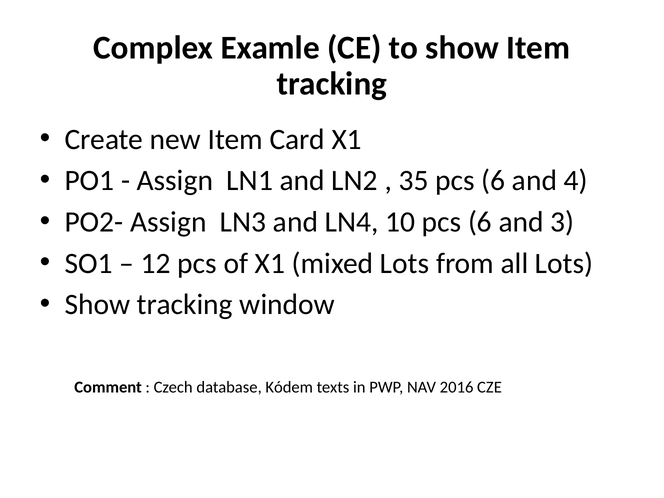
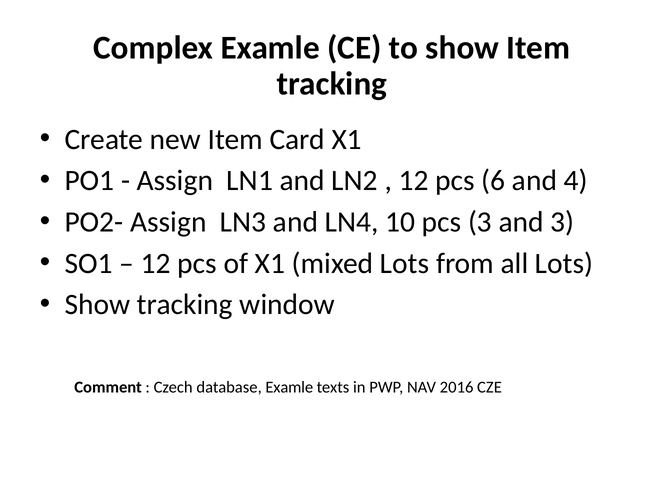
35 at (414, 181): 35 -> 12
10 pcs 6: 6 -> 3
database Kódem: Kódem -> Examle
